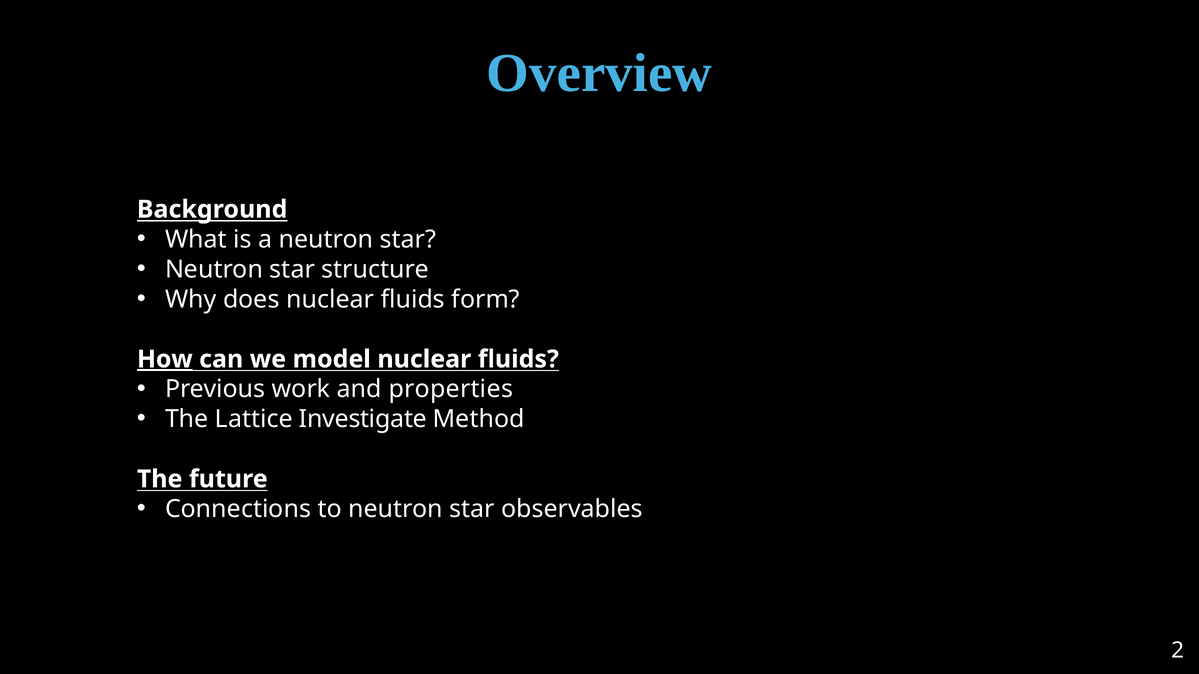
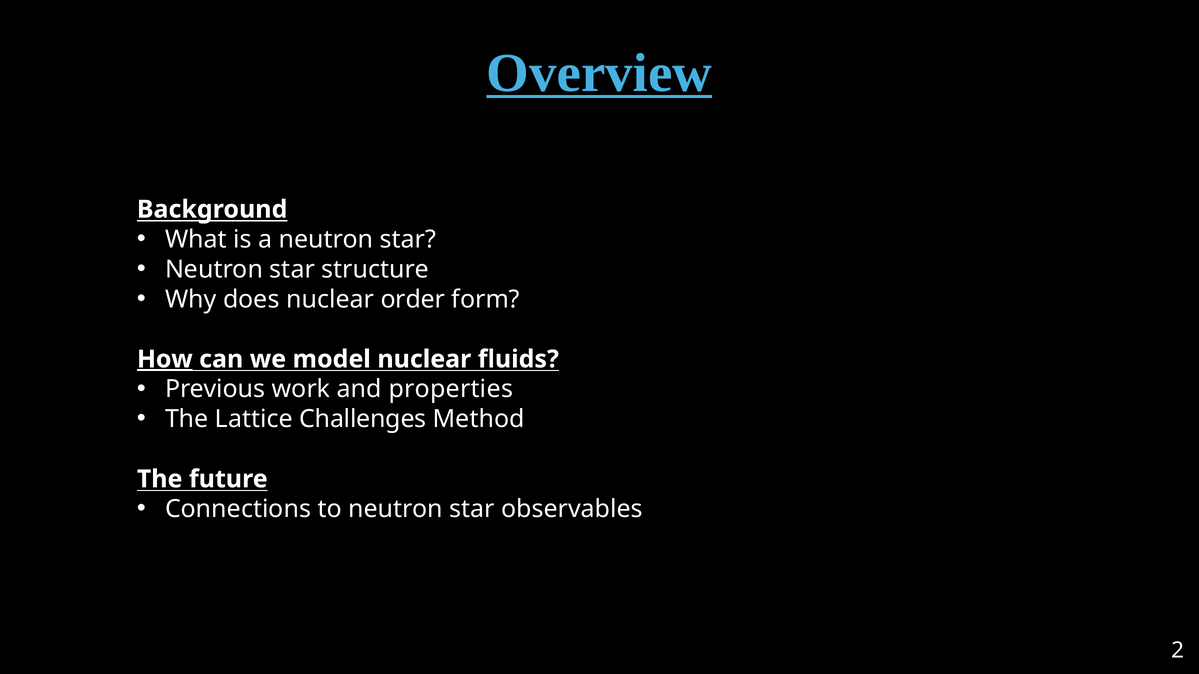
Overview underline: none -> present
does nuclear fluids: fluids -> order
Investigate: Investigate -> Challenges
